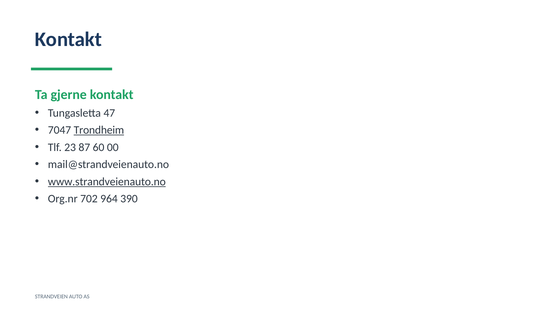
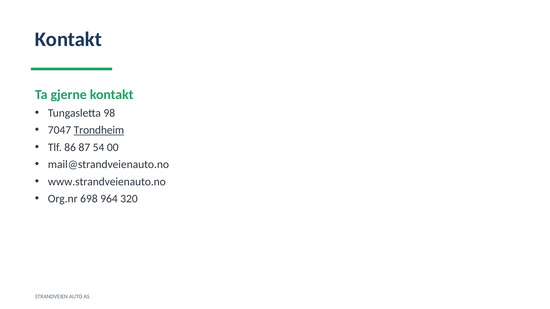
47: 47 -> 98
23: 23 -> 86
60: 60 -> 54
www.strandveienauto.no underline: present -> none
702: 702 -> 698
390: 390 -> 320
